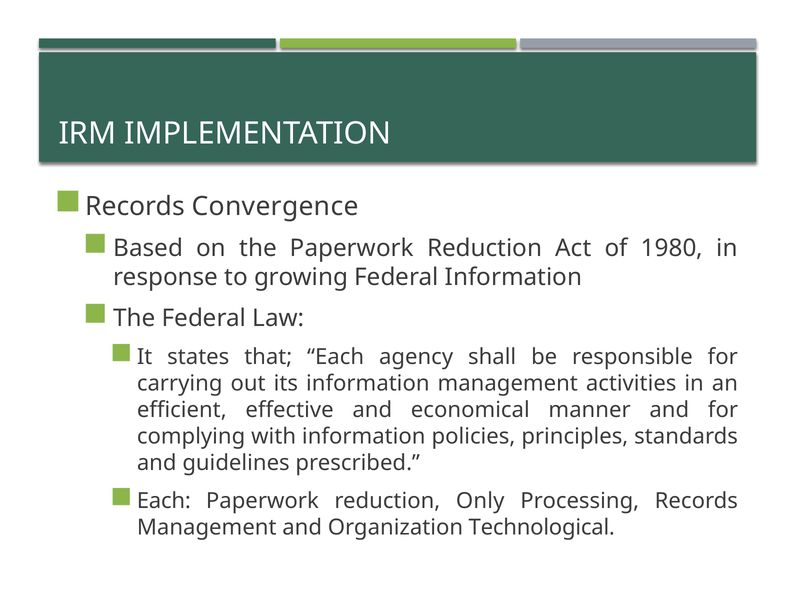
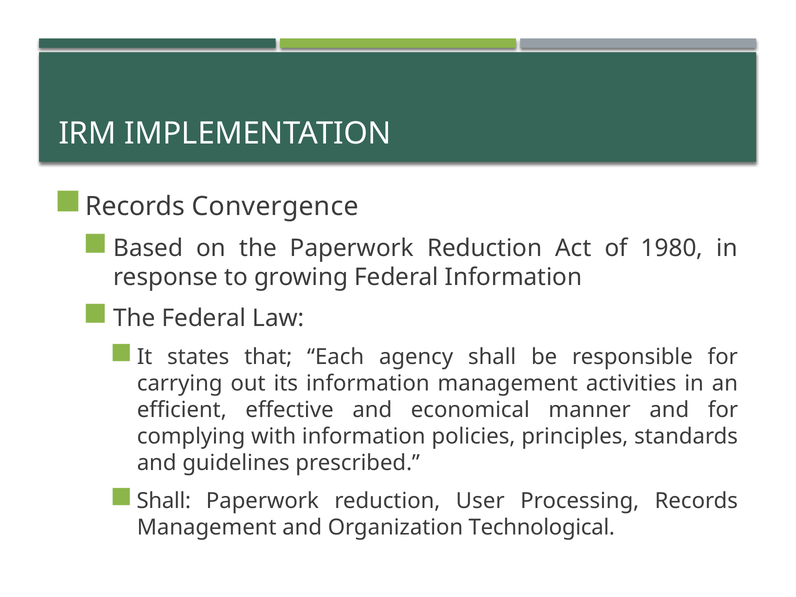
Each at (164, 501): Each -> Shall
Only: Only -> User
